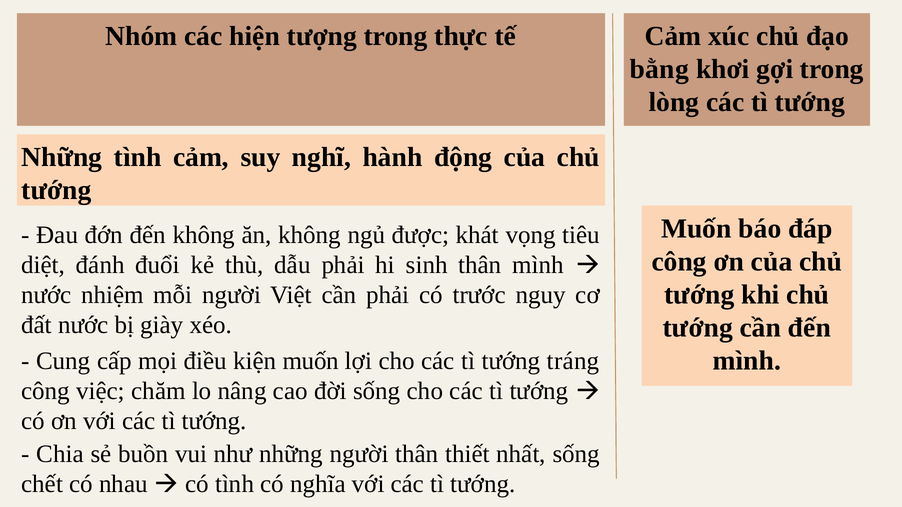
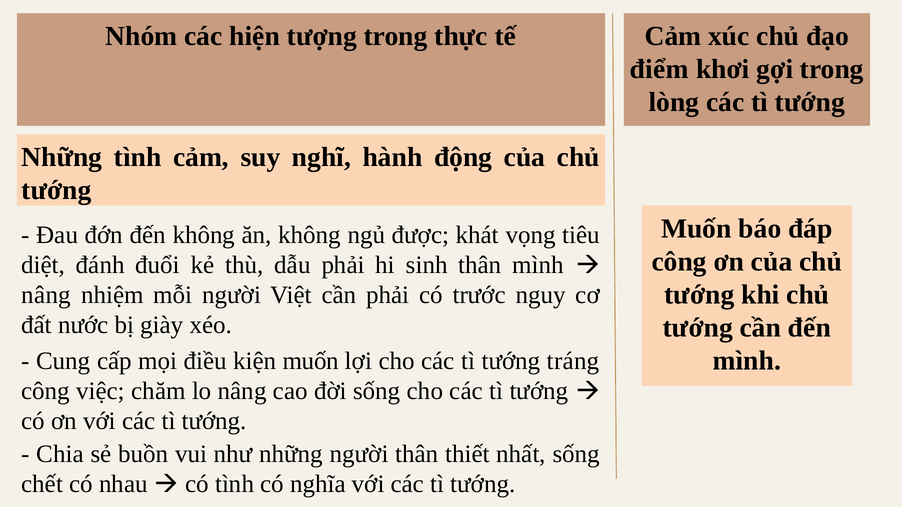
bằng: bằng -> điểm
nước at (46, 295): nước -> nâng
